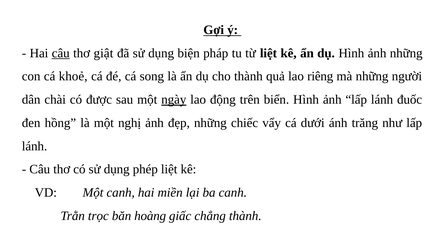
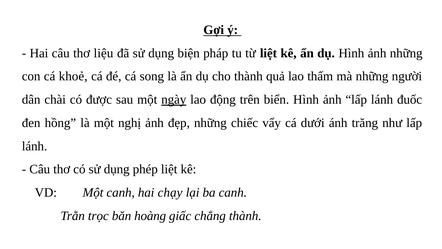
câu at (61, 53) underline: present -> none
giật: giật -> liệu
riêng: riêng -> thấm
miền: miền -> chạy
